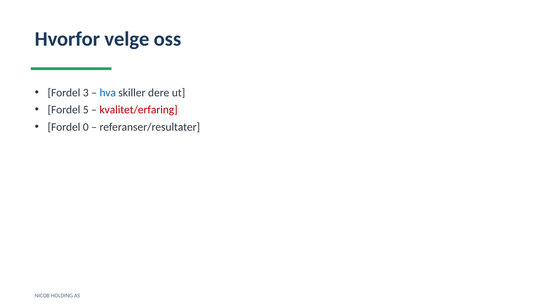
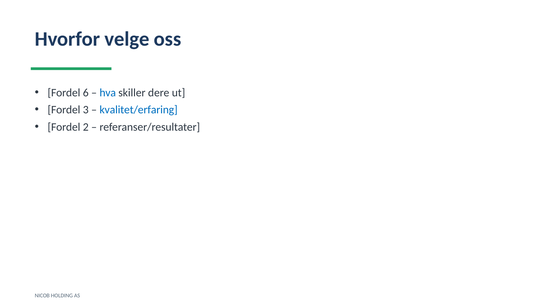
3: 3 -> 6
5: 5 -> 3
kvalitet/erfaring colour: red -> blue
0: 0 -> 2
